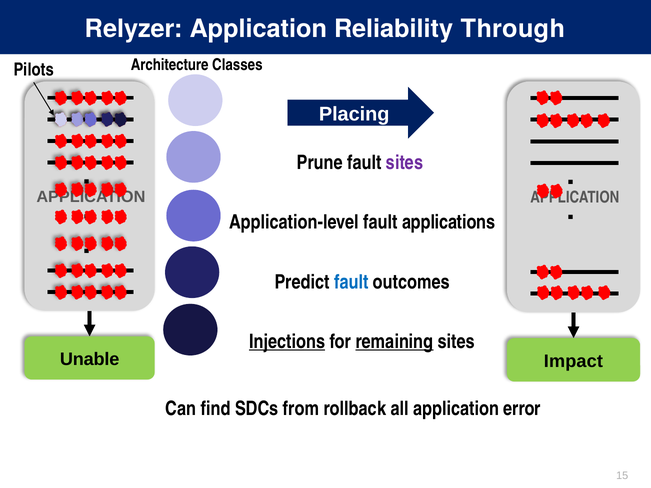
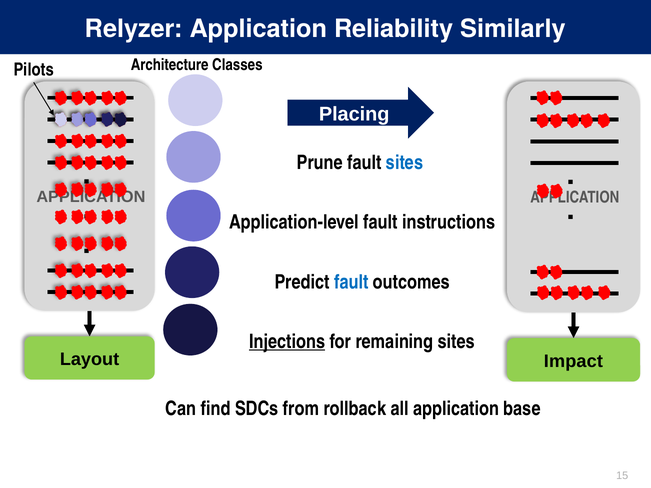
Through: Through -> Similarly
sites at (405, 163) colour: purple -> blue
applications: applications -> instructions
remaining underline: present -> none
Unable: Unable -> Layout
error: error -> base
